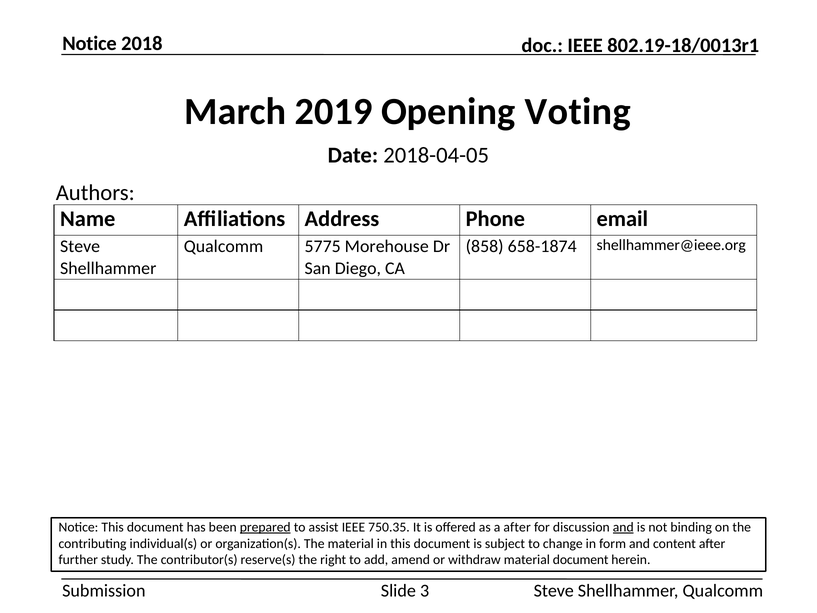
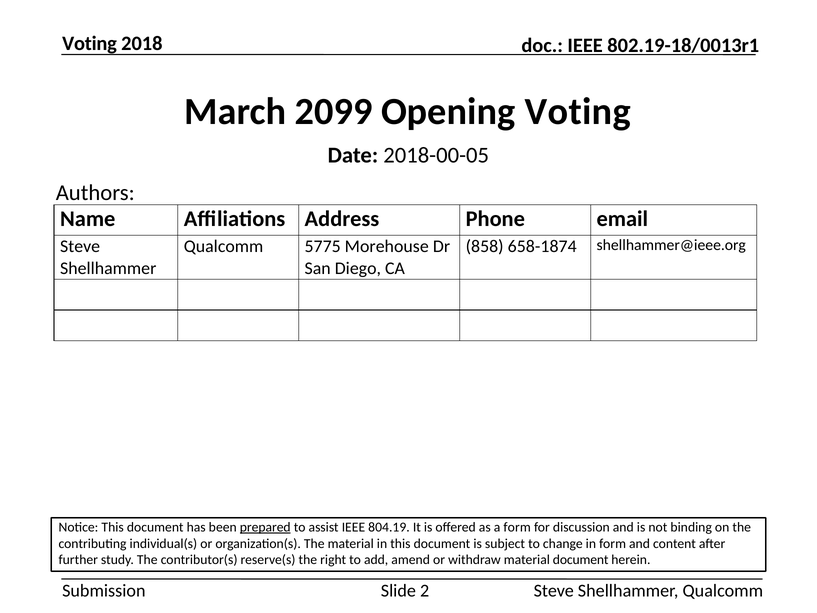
Notice at (90, 43): Notice -> Voting
2019: 2019 -> 2099
2018-04-05: 2018-04-05 -> 2018-00-05
750.35: 750.35 -> 804.19
a after: after -> form
and at (623, 527) underline: present -> none
3: 3 -> 2
